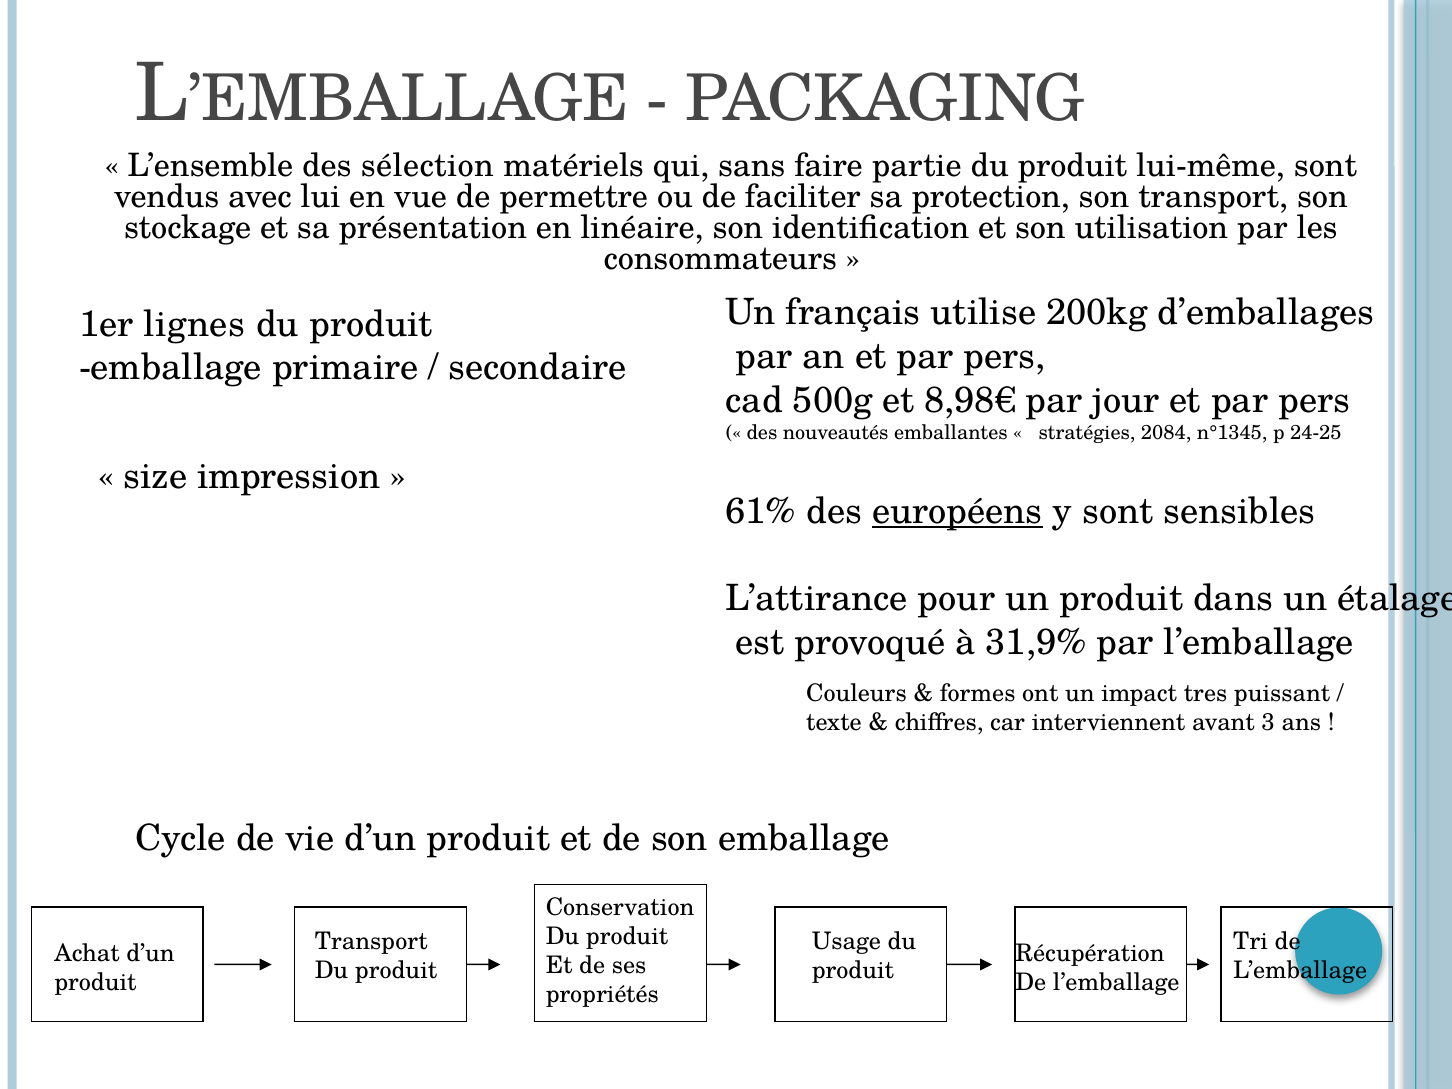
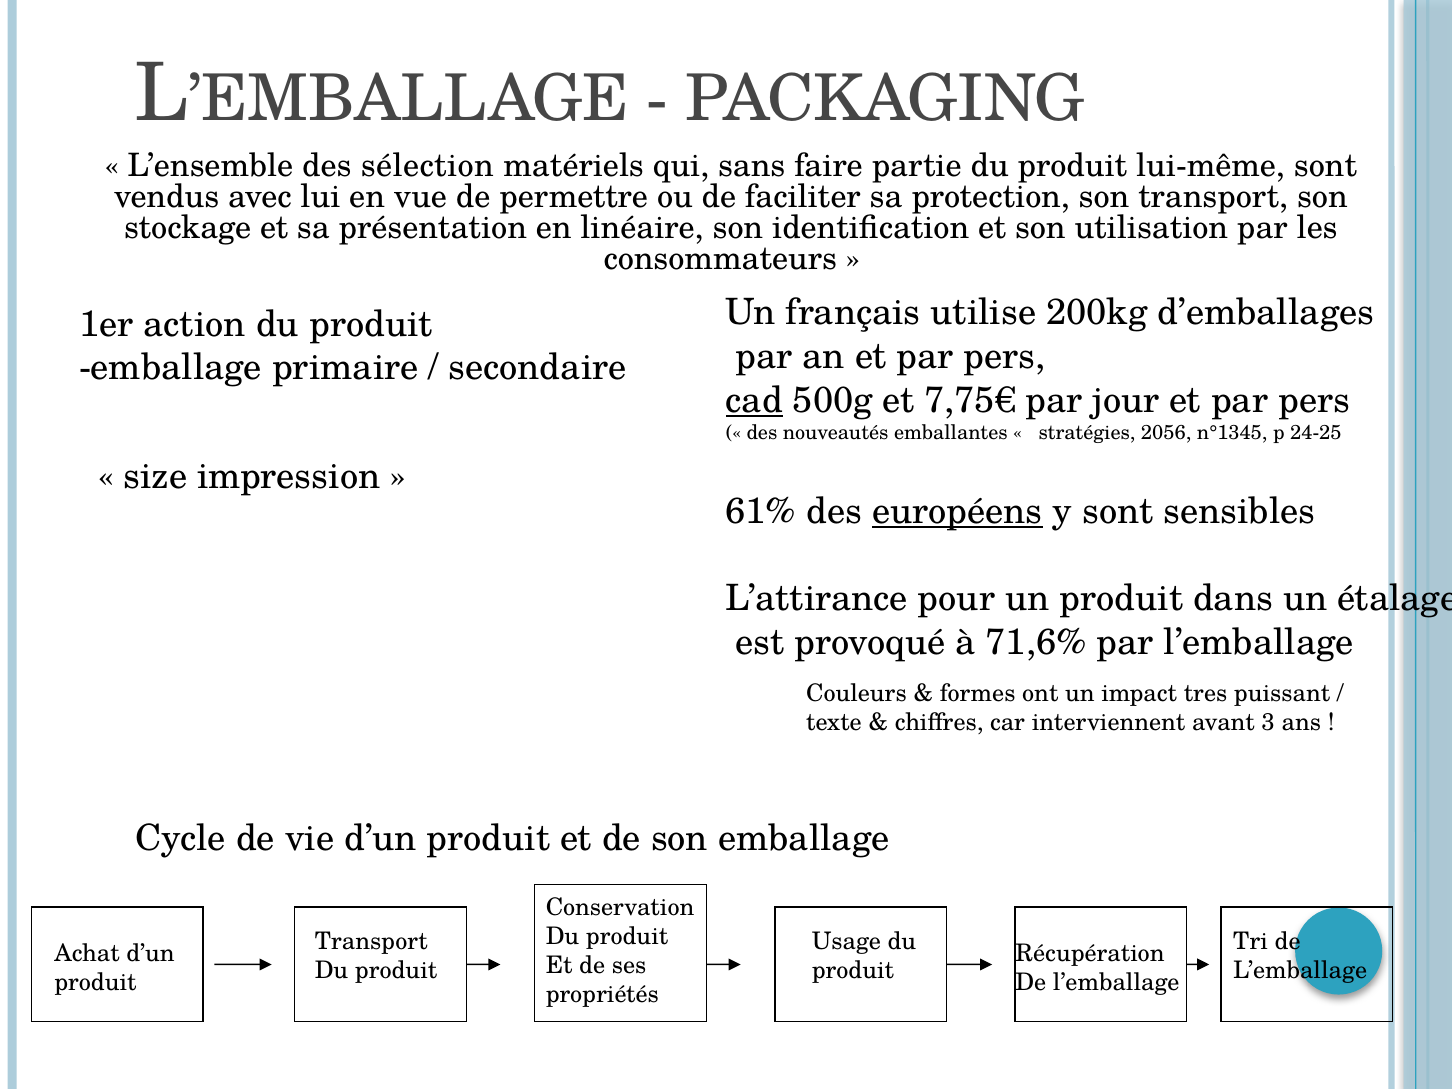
lignes: lignes -> action
cad underline: none -> present
8,98€: 8,98€ -> 7,75€
2084: 2084 -> 2056
31,9%: 31,9% -> 71,6%
